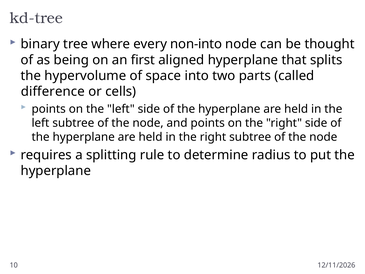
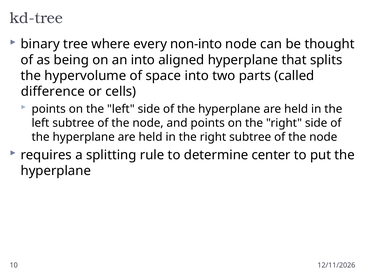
an first: first -> into
radius: radius -> center
